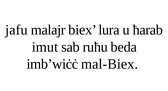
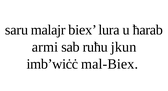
jafu: jafu -> saru
imut: imut -> armi
beda: beda -> jkun
